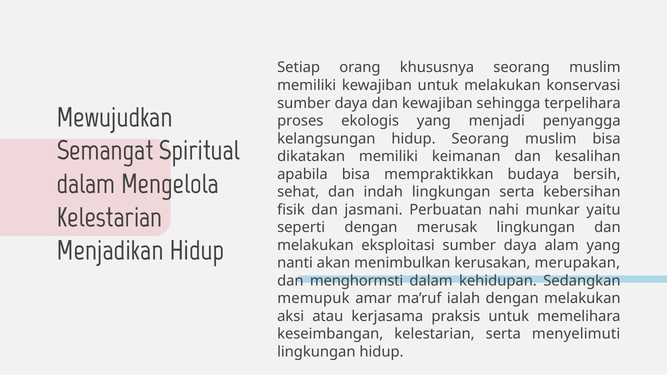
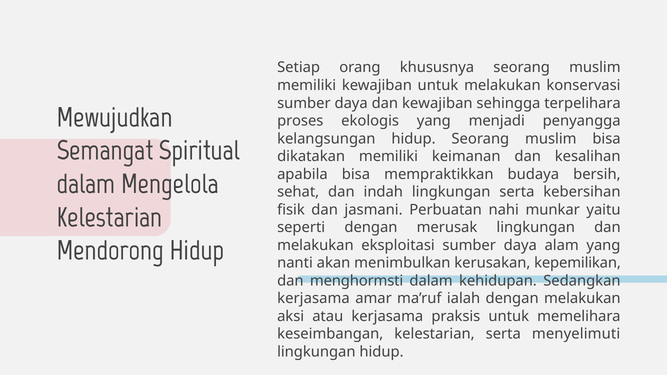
Menjadikan: Menjadikan -> Mendorong
merupakan: merupakan -> kepemilikan
memupuk at (313, 299): memupuk -> kerjasama
